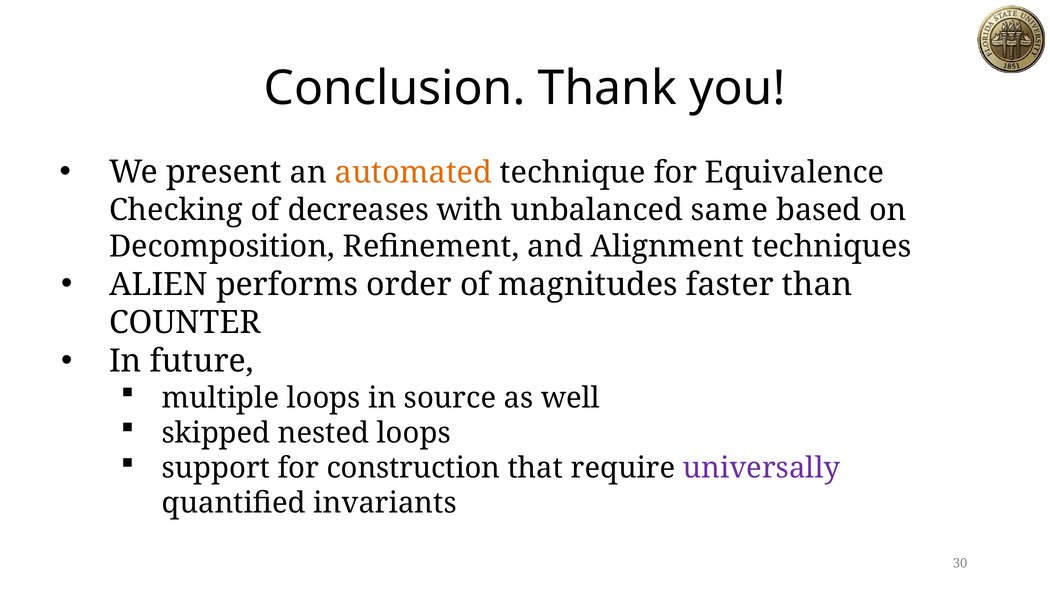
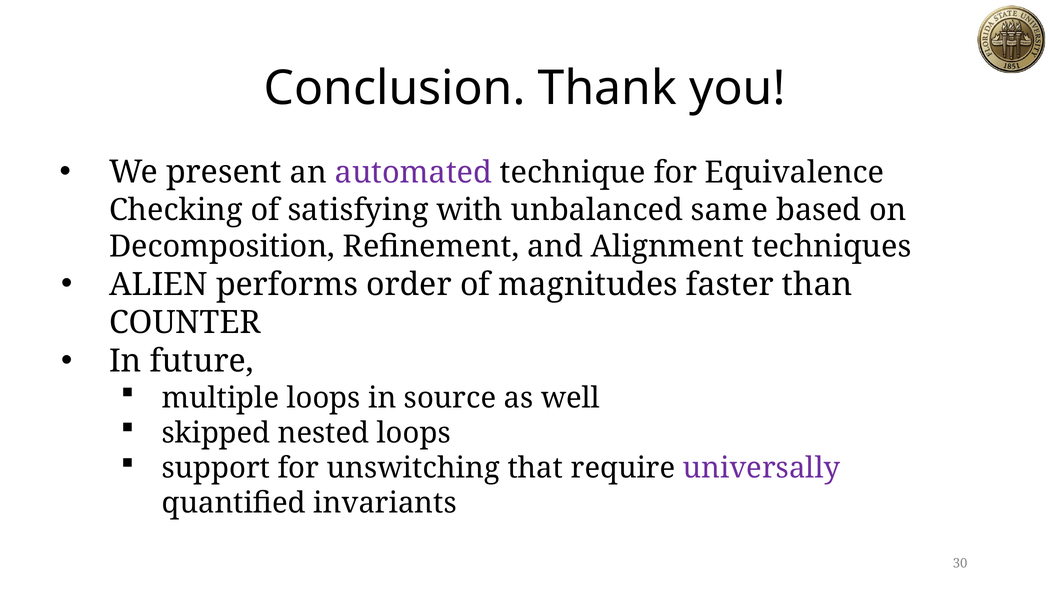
automated colour: orange -> purple
decreases: decreases -> satisfying
construction: construction -> unswitching
